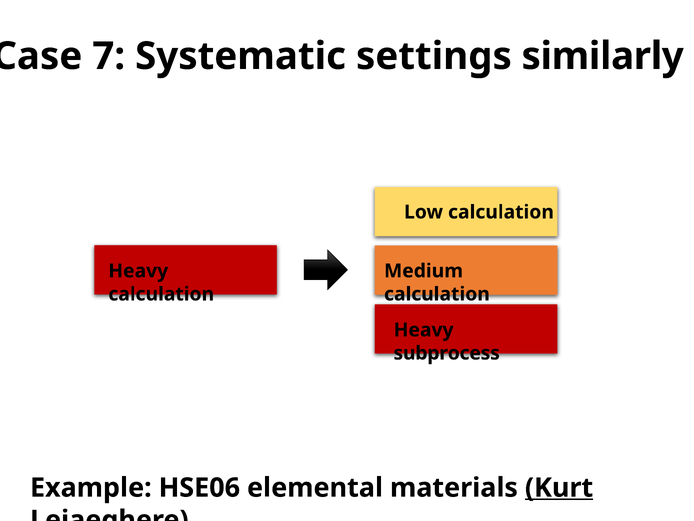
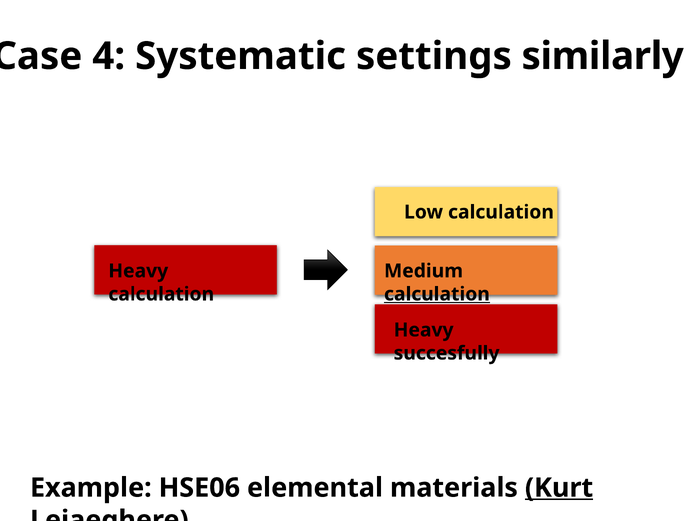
7: 7 -> 4
calculation at (437, 294) underline: none -> present
subprocess: subprocess -> succesfully
